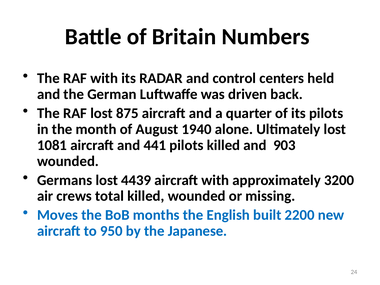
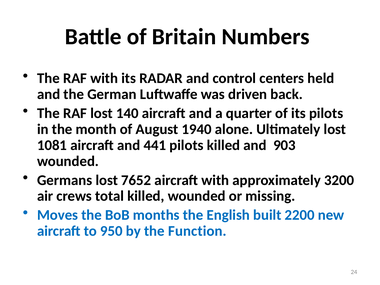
875: 875 -> 140
4439: 4439 -> 7652
Japanese: Japanese -> Function
